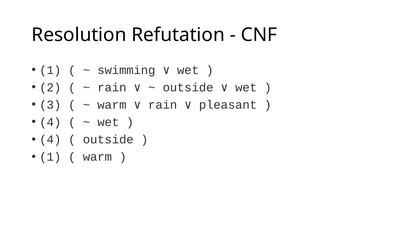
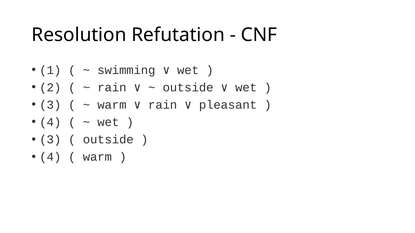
4 at (50, 140): 4 -> 3
1 at (50, 157): 1 -> 4
